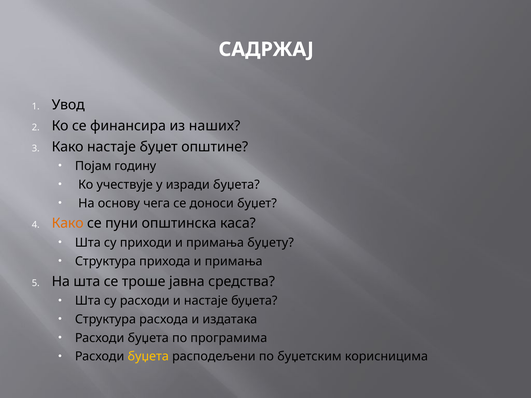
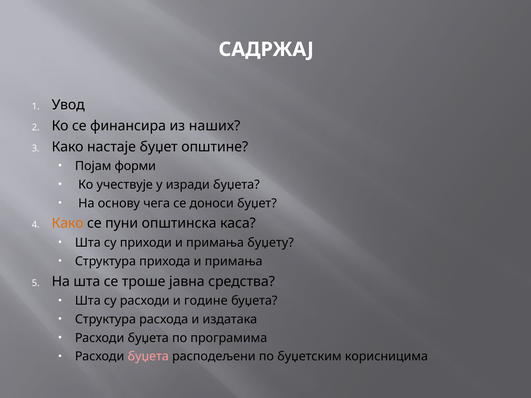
годину: годину -> форми
и настаје: настаје -> године
буџета at (148, 357) colour: yellow -> pink
